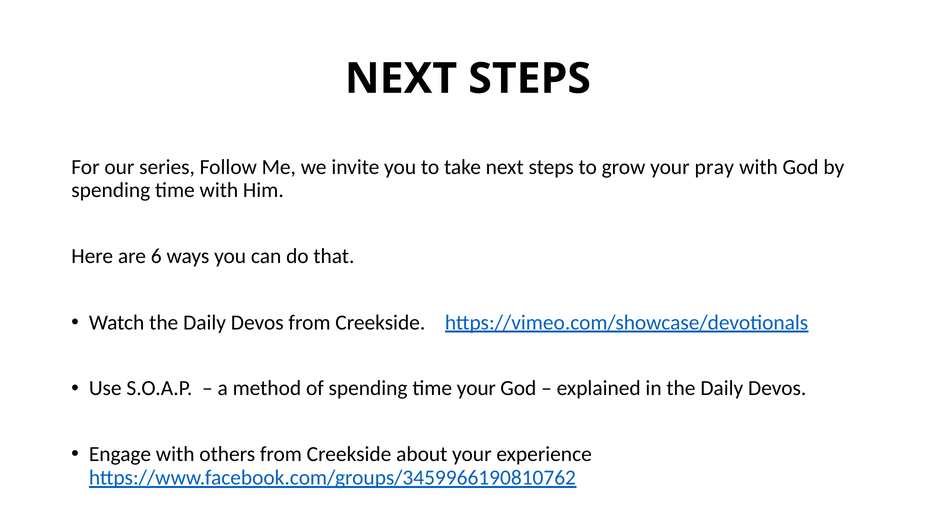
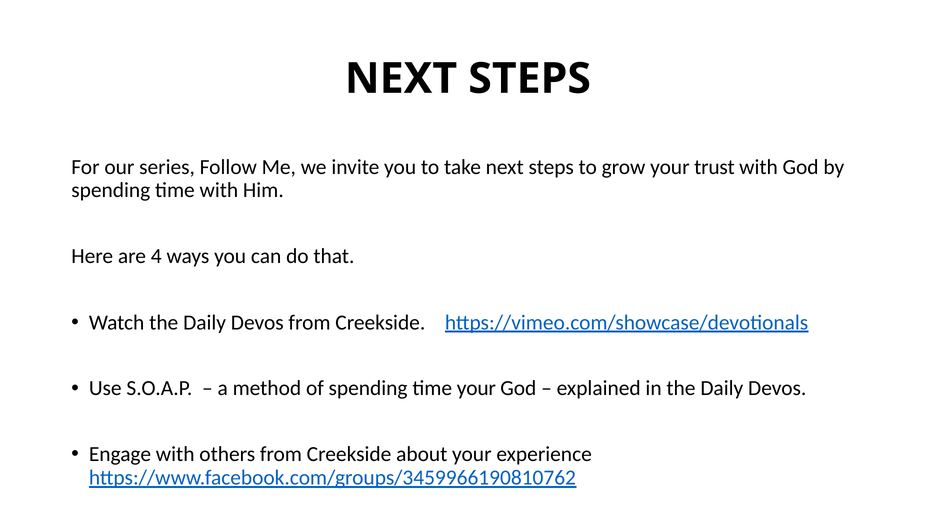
pray: pray -> trust
6: 6 -> 4
